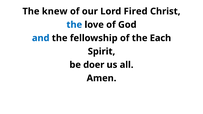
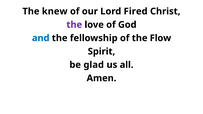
the at (74, 25) colour: blue -> purple
Each: Each -> Flow
doer: doer -> glad
